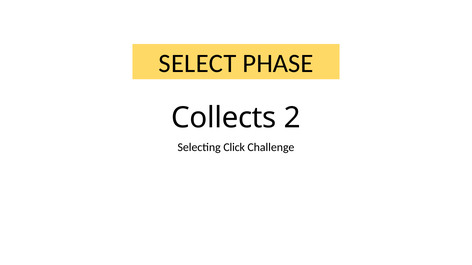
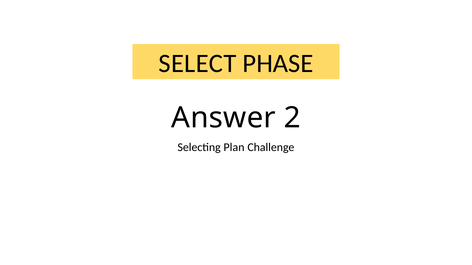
Collects: Collects -> Answer
Click: Click -> Plan
